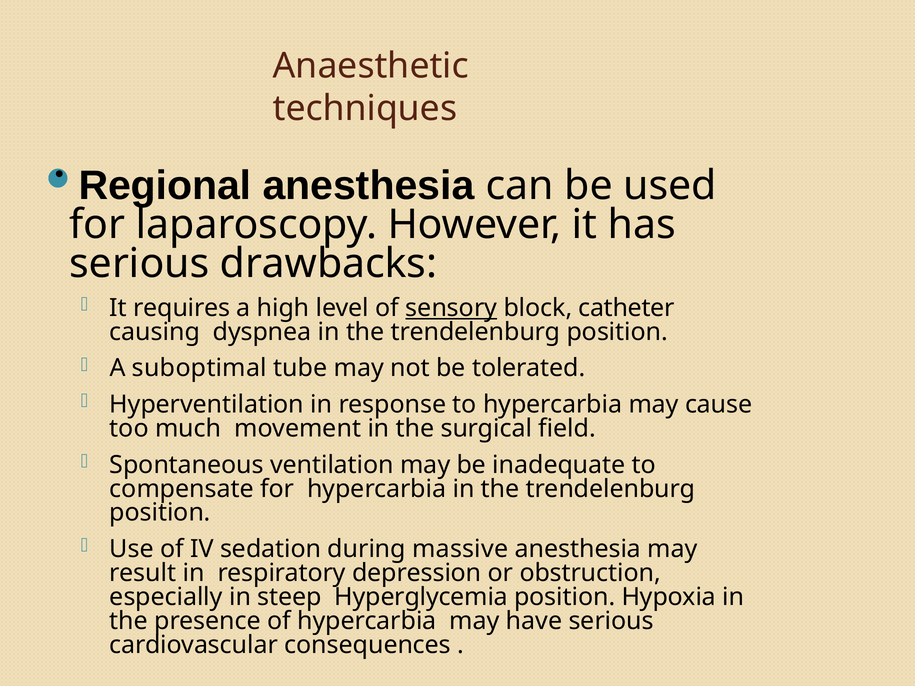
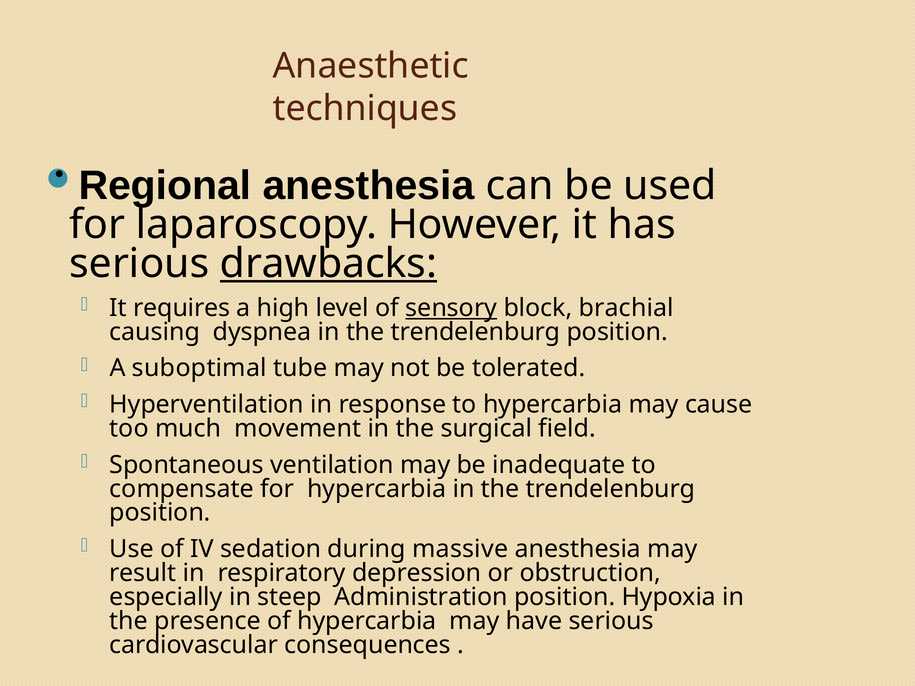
drawbacks underline: none -> present
catheter: catheter -> brachial
Hyperglycemia: Hyperglycemia -> Administration
